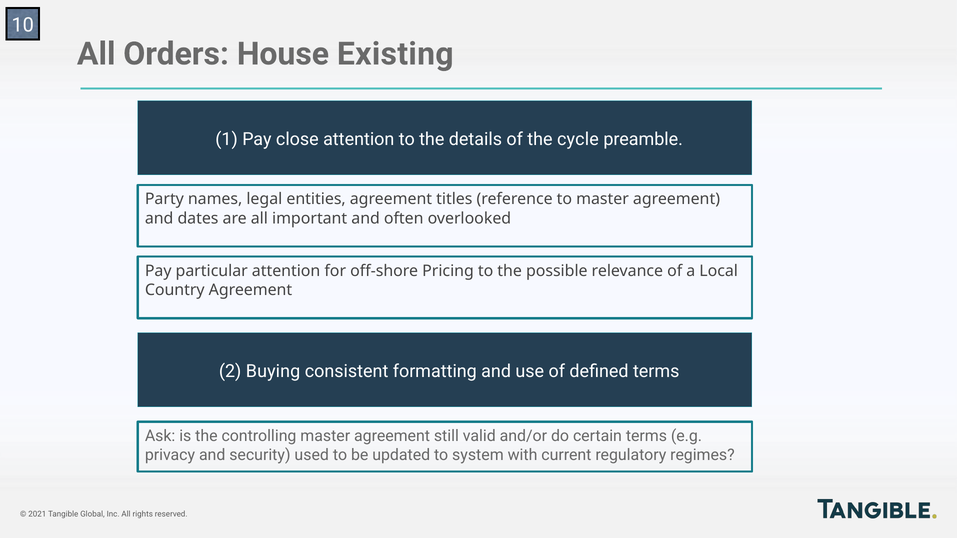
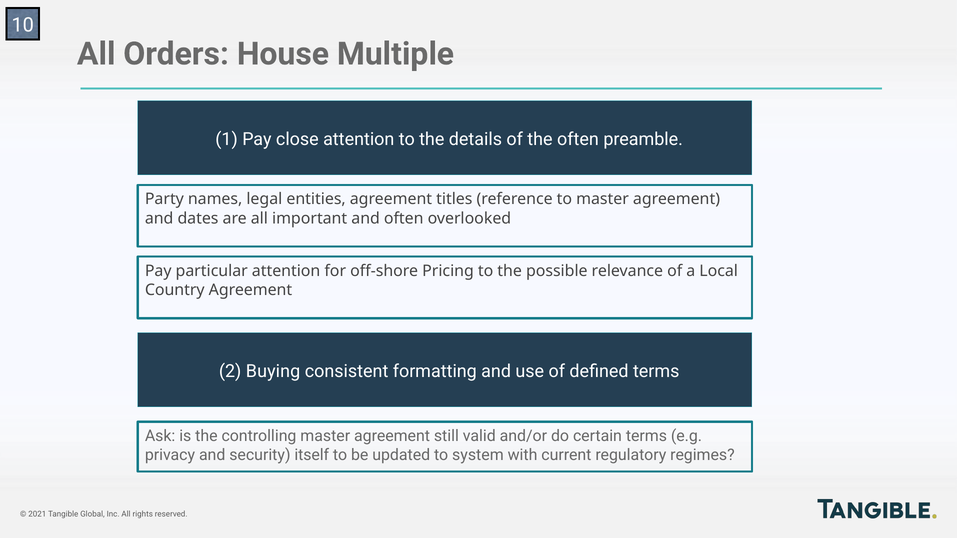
Existing: Existing -> Multiple
the cycle: cycle -> often
used: used -> itself
